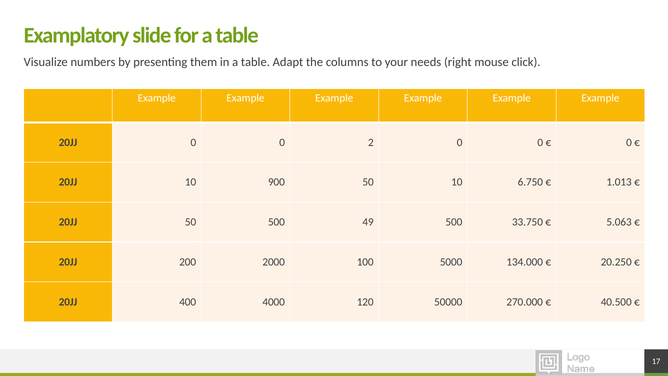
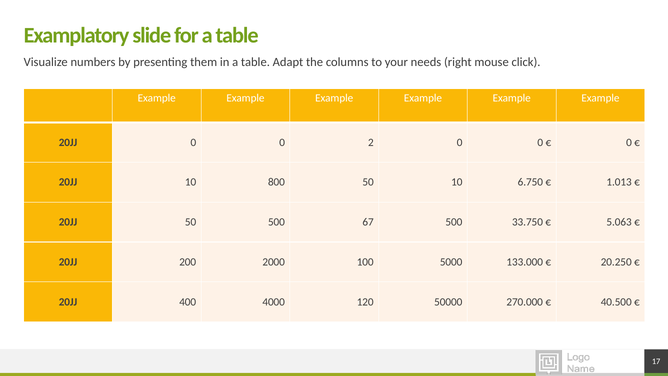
900: 900 -> 800
49: 49 -> 67
134.000: 134.000 -> 133.000
